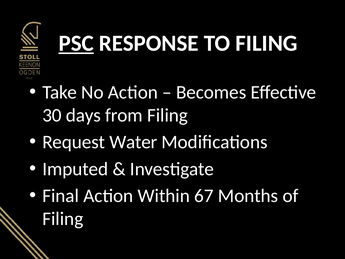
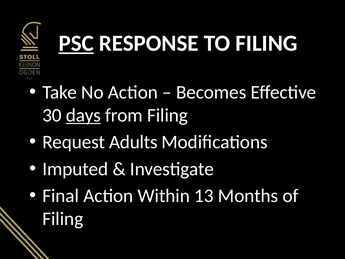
days underline: none -> present
Water: Water -> Adults
67: 67 -> 13
